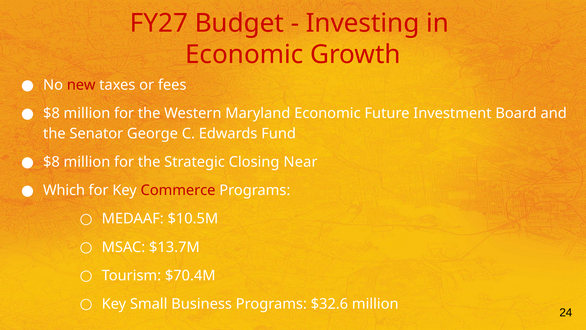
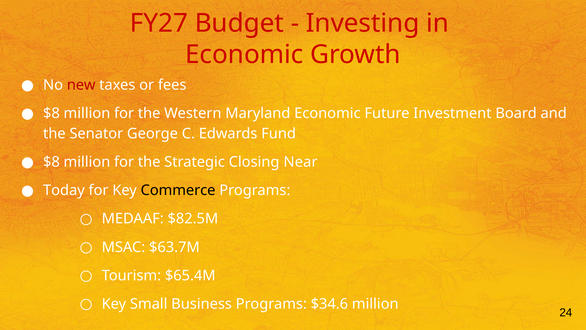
Which: Which -> Today
Commerce colour: red -> black
$10.5M: $10.5M -> $82.5M
$13.7M: $13.7M -> $63.7M
$70.4M: $70.4M -> $65.4M
$32.6: $32.6 -> $34.6
